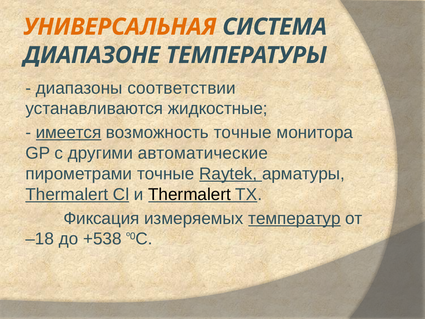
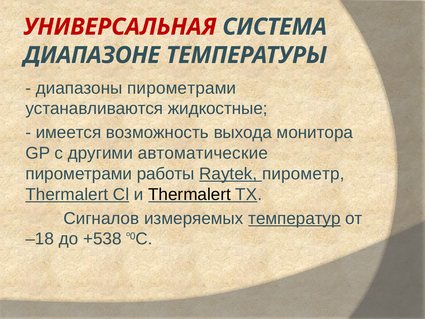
УНИВЕРСАЛЬНАЯ colour: orange -> red
диапазоны соответствии: соответствии -> пирометрами
имеется underline: present -> none
возможность точные: точные -> выхода
пирометрами точные: точные -> работы
арматуры: арматуры -> пирометр
Фиксация: Фиксация -> Сигналов
